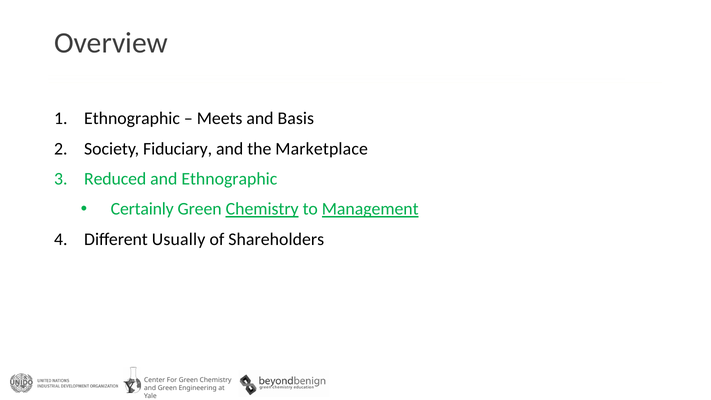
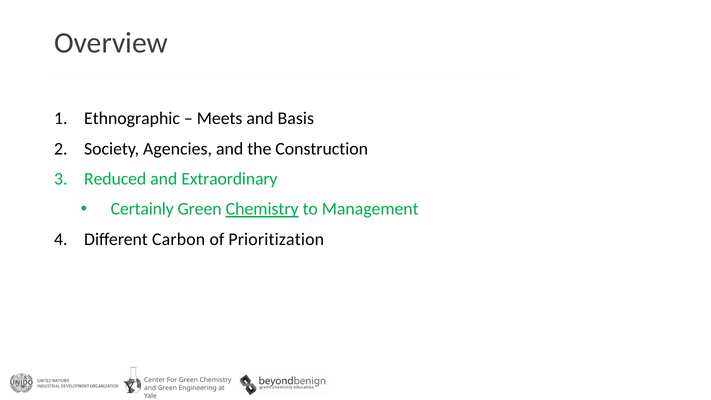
Fiduciary: Fiduciary -> Agencies
Marketplace: Marketplace -> Construction
and Ethnographic: Ethnographic -> Extraordinary
Management underline: present -> none
Usually: Usually -> Carbon
Shareholders: Shareholders -> Prioritization
